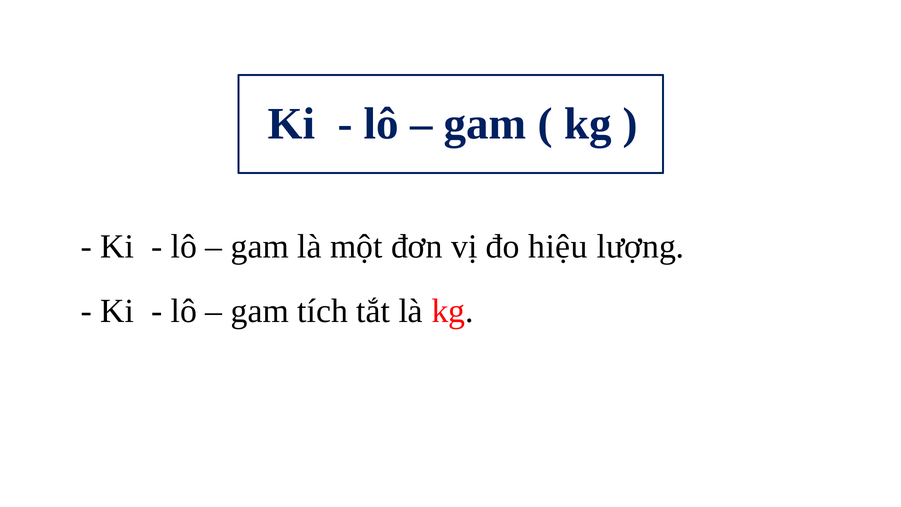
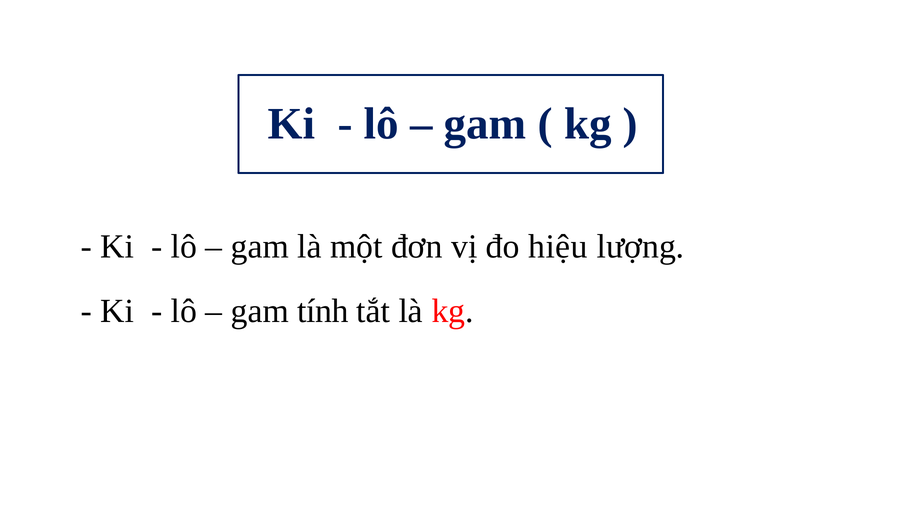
tích: tích -> tính
